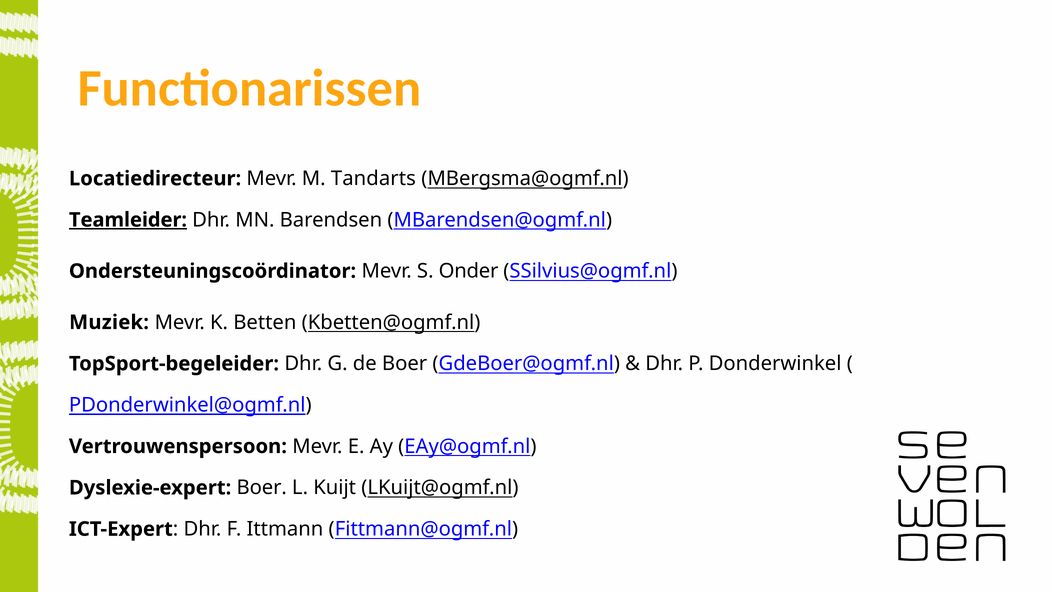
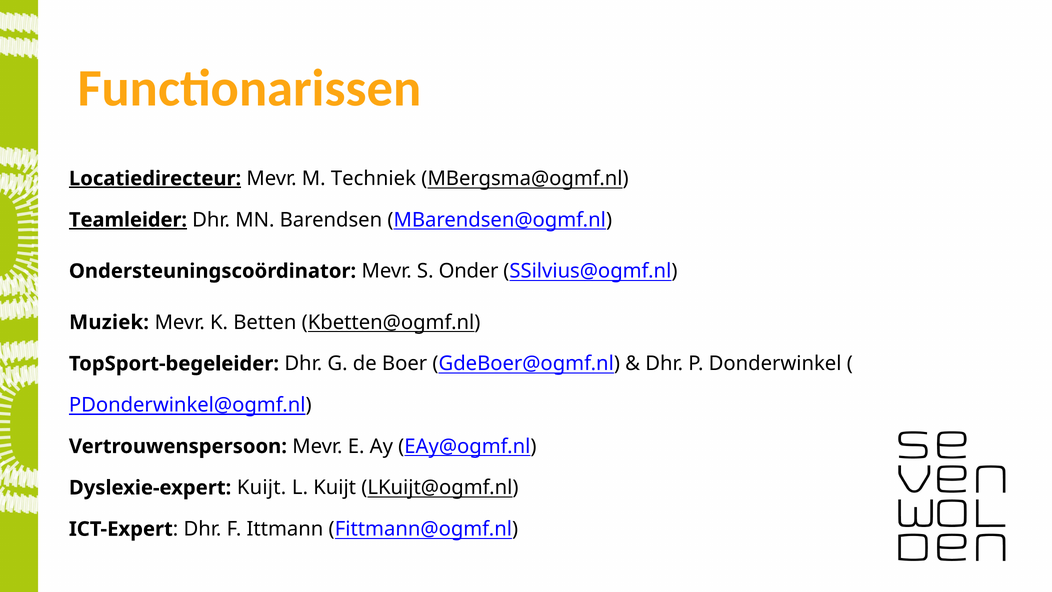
Locatiedirecteur underline: none -> present
Tandarts: Tandarts -> Techniek
Dyslexie-expert Boer: Boer -> Kuijt
